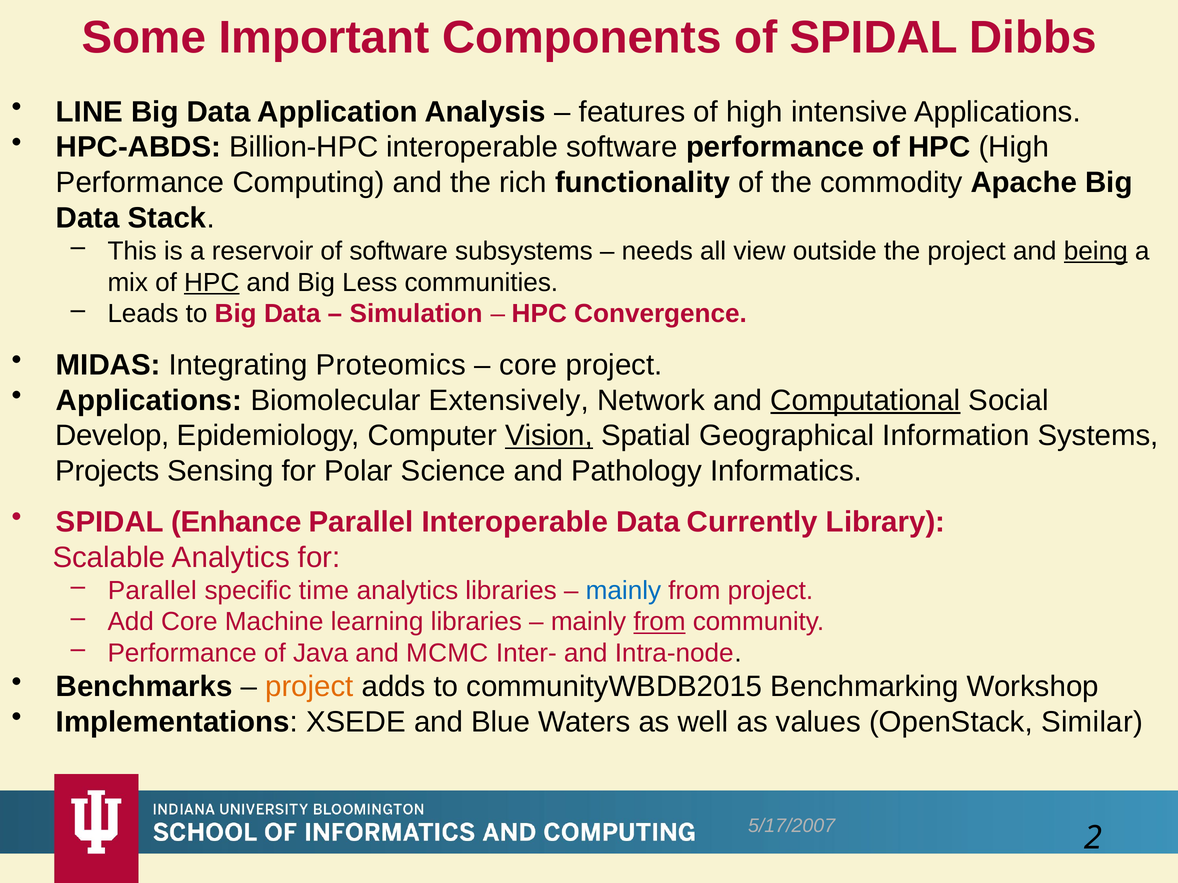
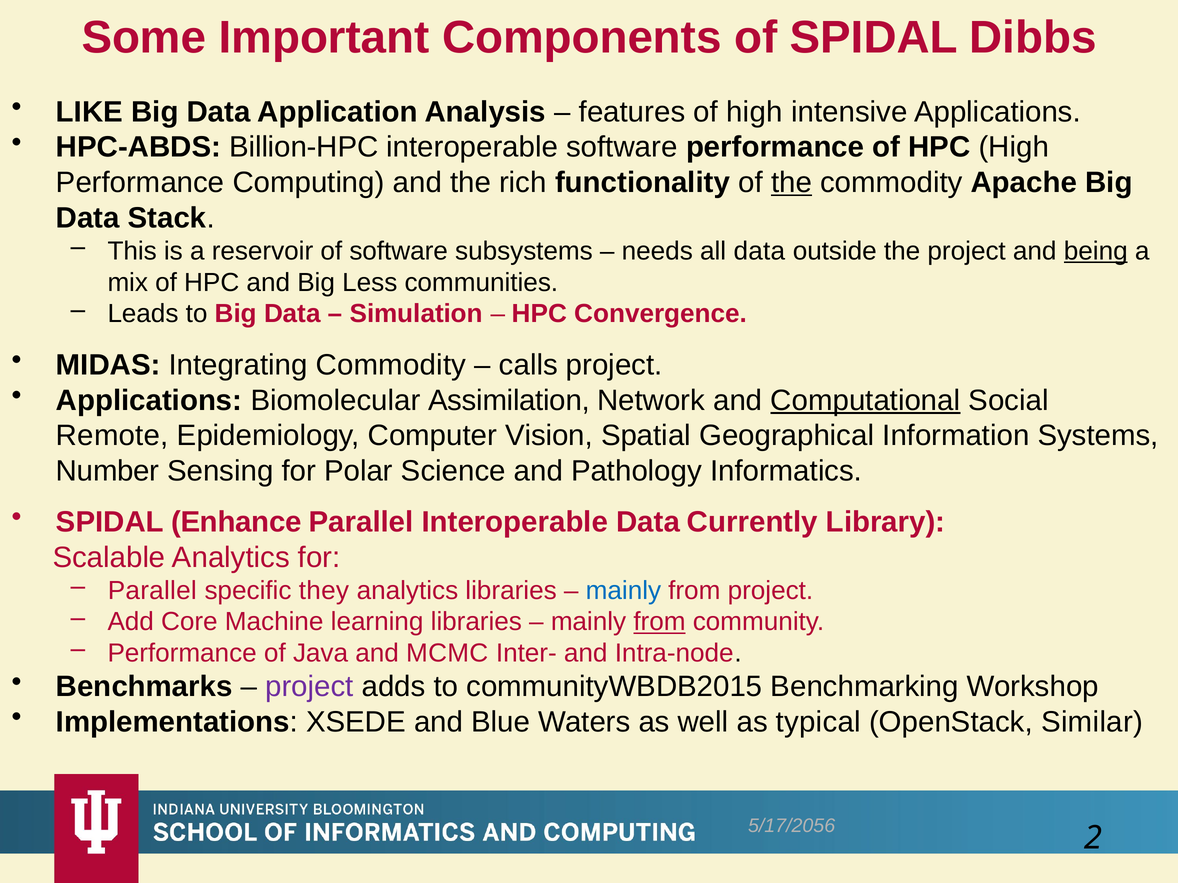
LINE: LINE -> LIKE
the at (791, 183) underline: none -> present
all view: view -> data
HPC at (212, 283) underline: present -> none
Integrating Proteomics: Proteomics -> Commodity
core at (528, 365): core -> calls
Extensively: Extensively -> Assimilation
Develop: Develop -> Remote
Vision underline: present -> none
Projects: Projects -> Number
time: time -> they
project at (309, 687) colour: orange -> purple
values: values -> typical
5/17/2007: 5/17/2007 -> 5/17/2056
